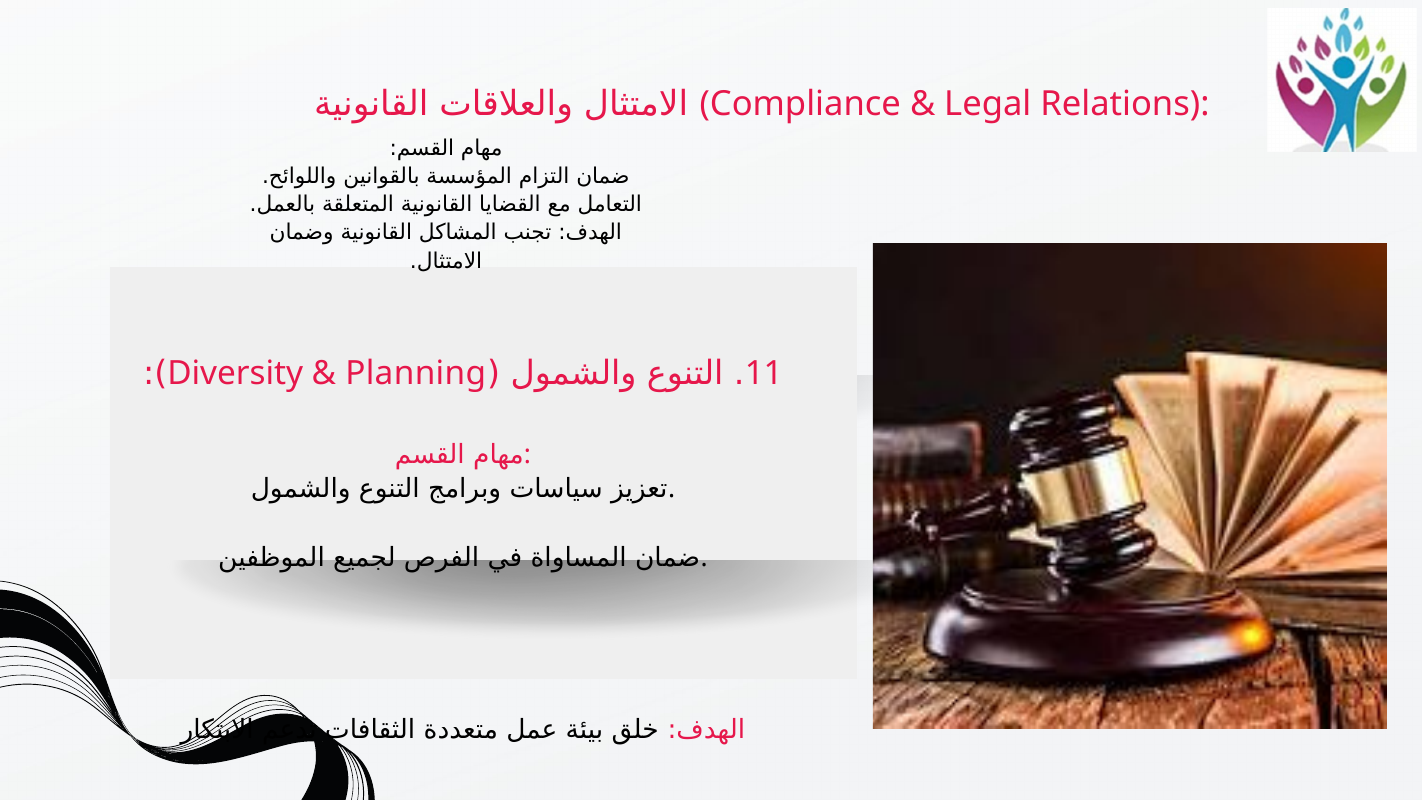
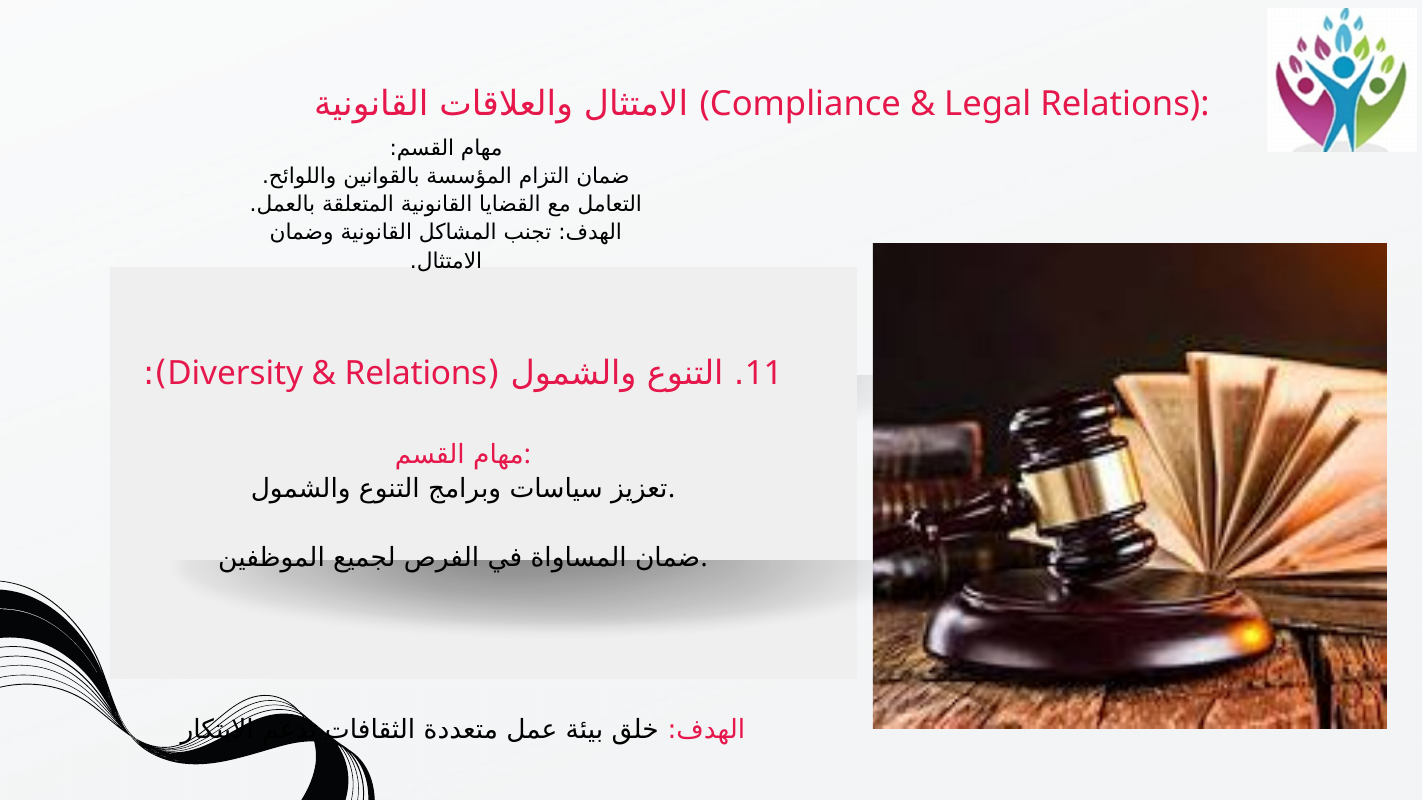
Planning at (416, 374): Planning -> Relations
